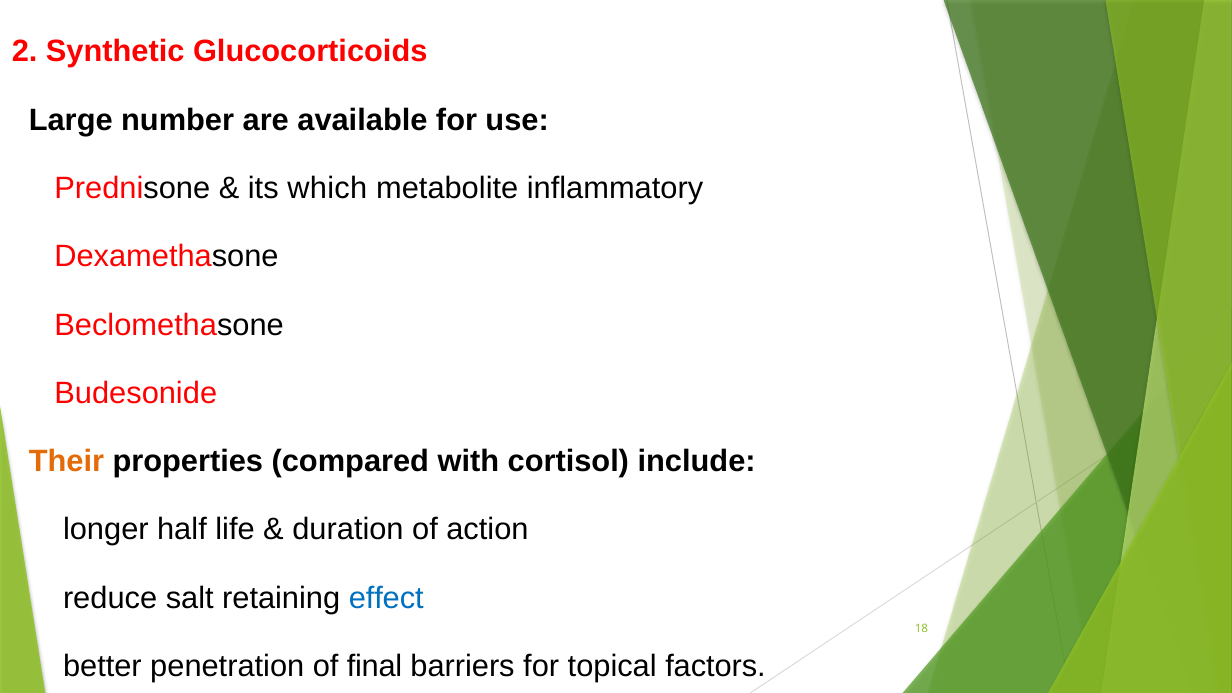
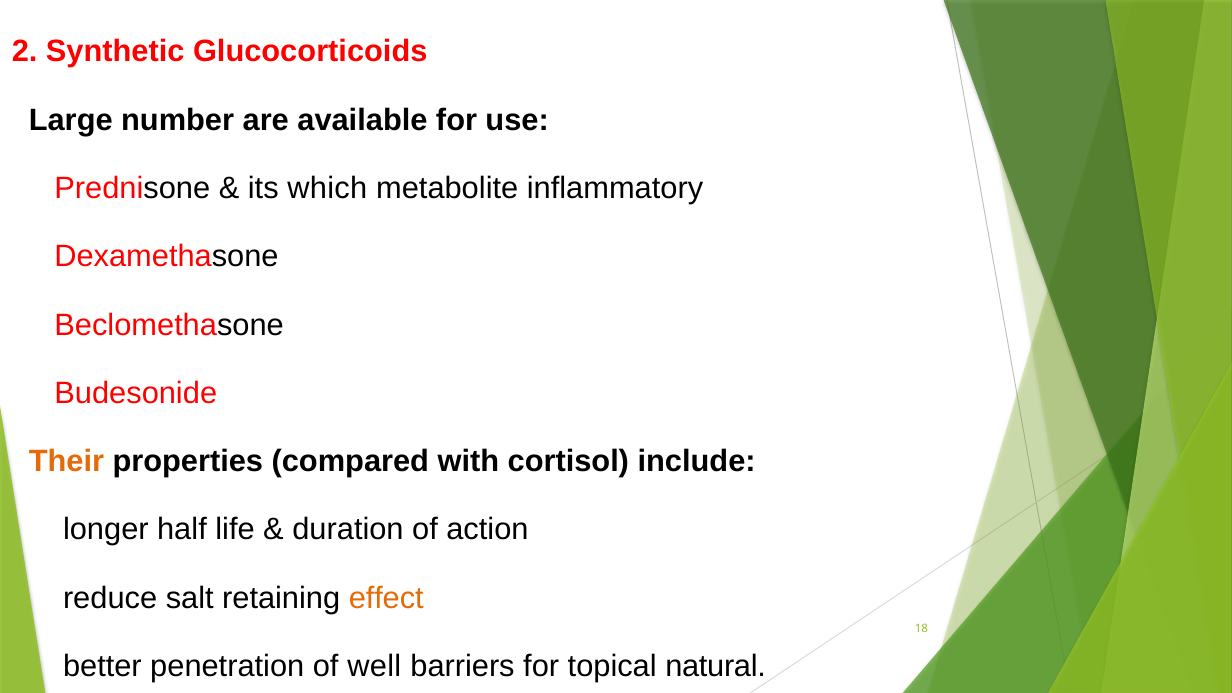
effect colour: blue -> orange
final: final -> well
factors: factors -> natural
